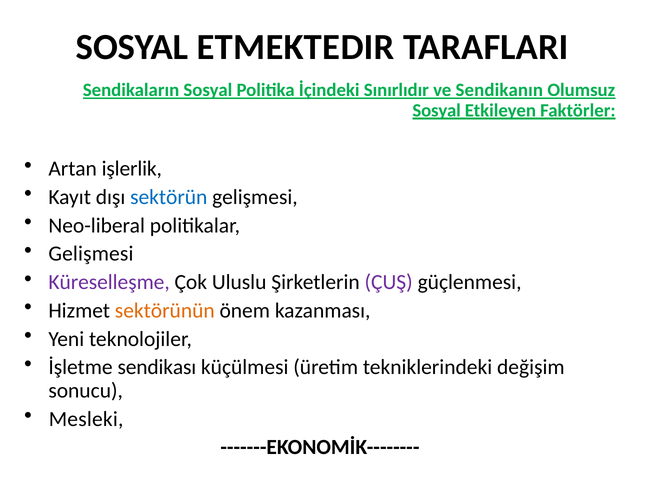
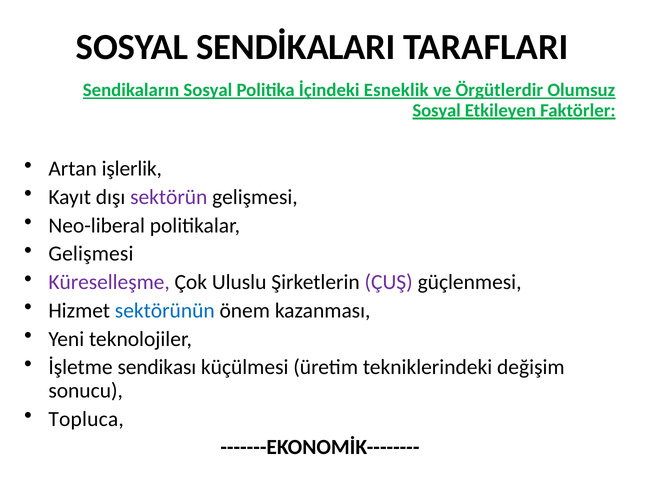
ETMEKTEDIR: ETMEKTEDIR -> SENDİKALARI
Sınırlıdır: Sınırlıdır -> Esneklik
Sendikanın: Sendikanın -> Örgütlerdir
sektörün colour: blue -> purple
sektörünün colour: orange -> blue
Mesleki: Mesleki -> Topluca
